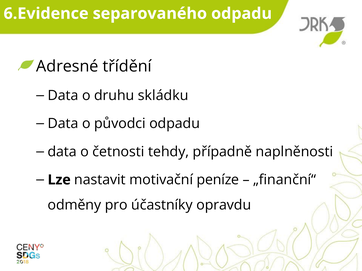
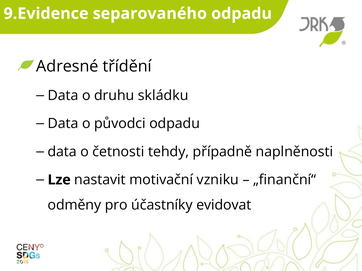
6.Evidence: 6.Evidence -> 9.Evidence
peníze: peníze -> vzniku
opravdu: opravdu -> evidovat
